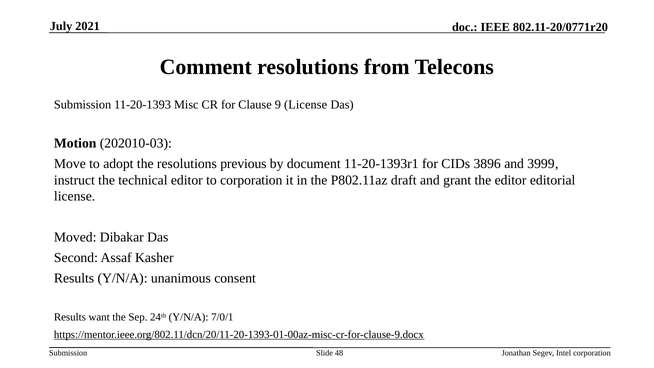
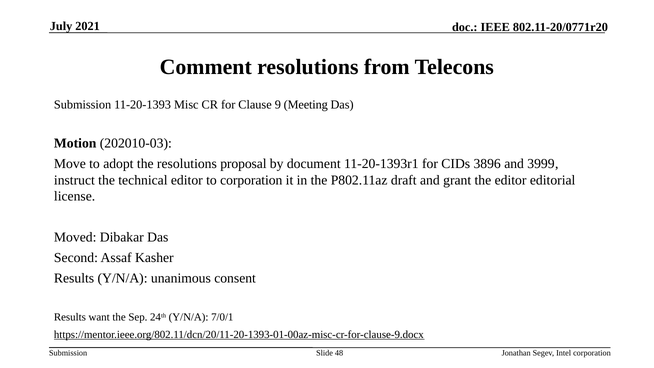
9 License: License -> Meeting
previous: previous -> proposal
